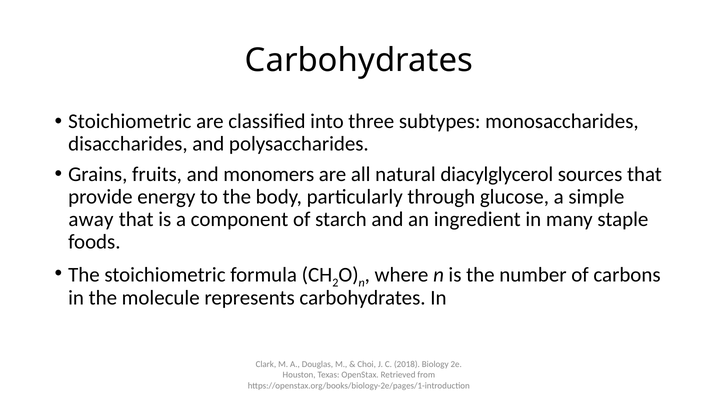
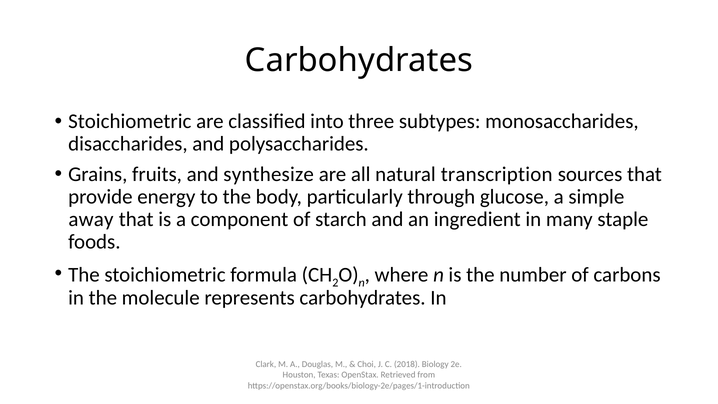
monomers: monomers -> synthesize
diacylglycerol: diacylglycerol -> transcription
